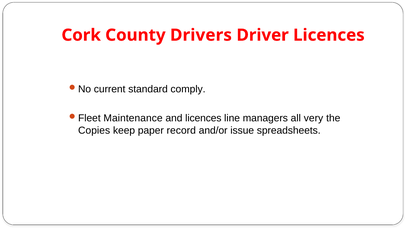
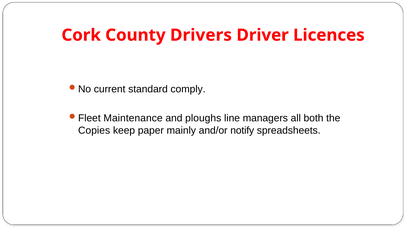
and licences: licences -> ploughs
very: very -> both
record: record -> mainly
issue: issue -> notify
